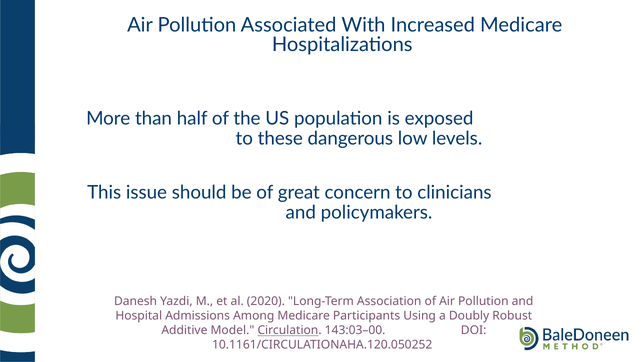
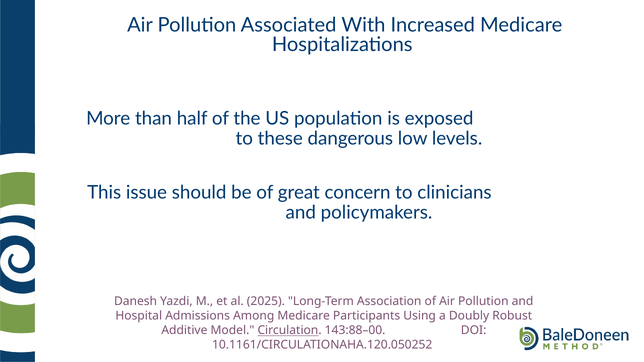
2020: 2020 -> 2025
143:03–00: 143:03–00 -> 143:88–00
